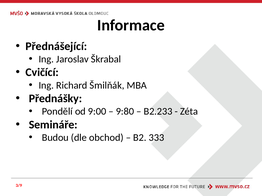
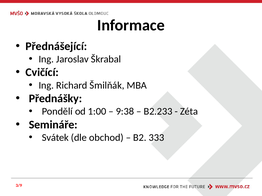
9:00: 9:00 -> 1:00
9:80: 9:80 -> 9:38
Budou: Budou -> Svátek
